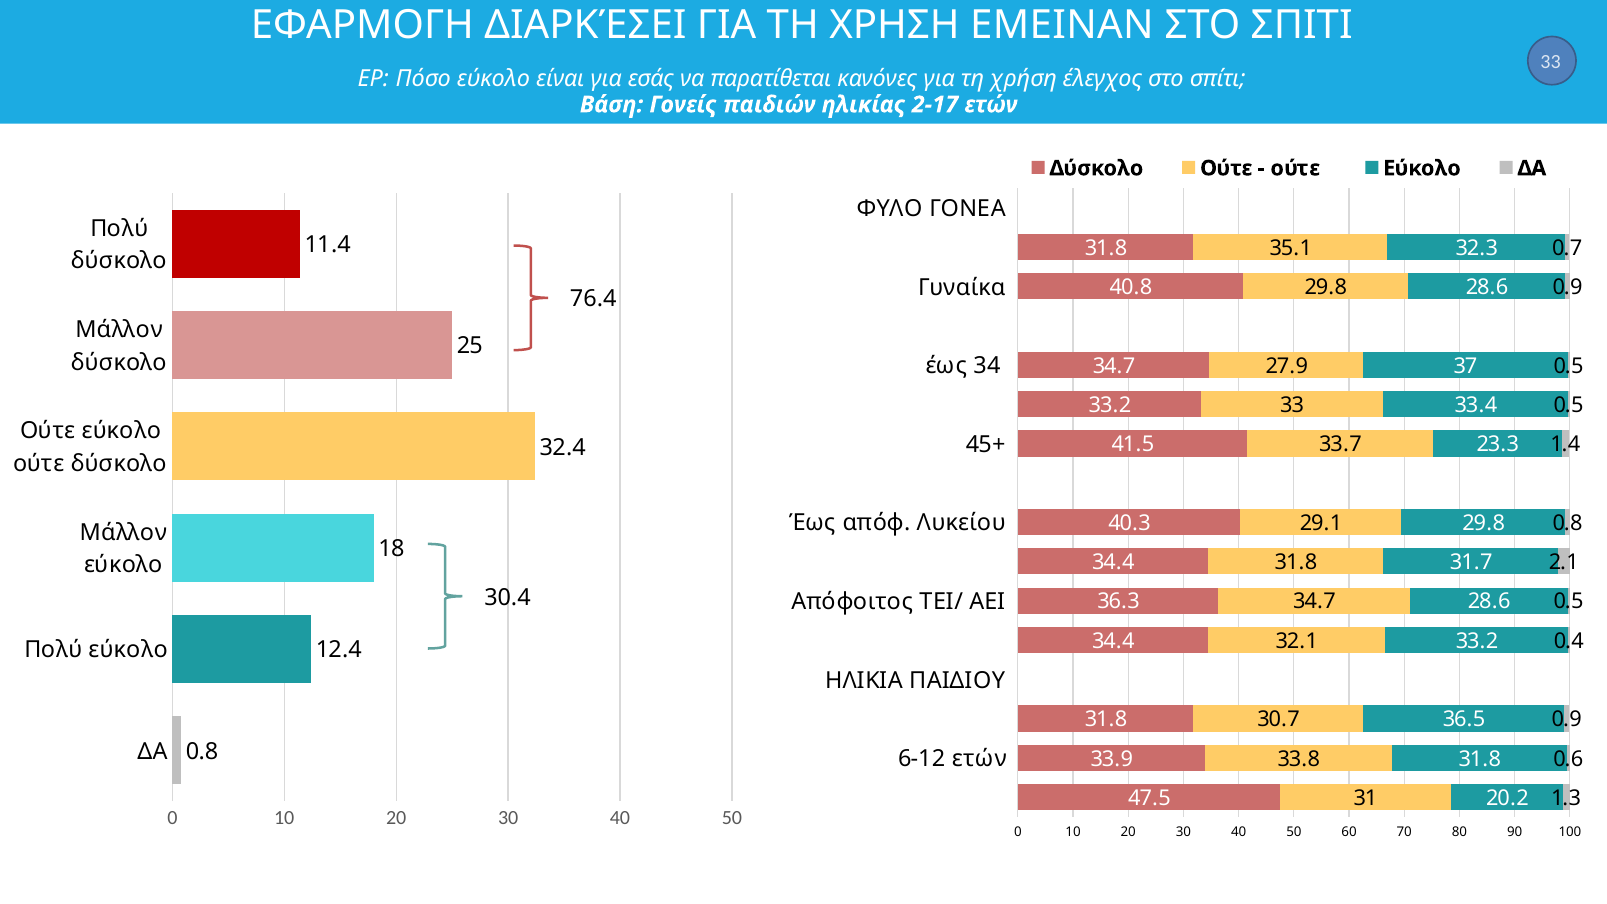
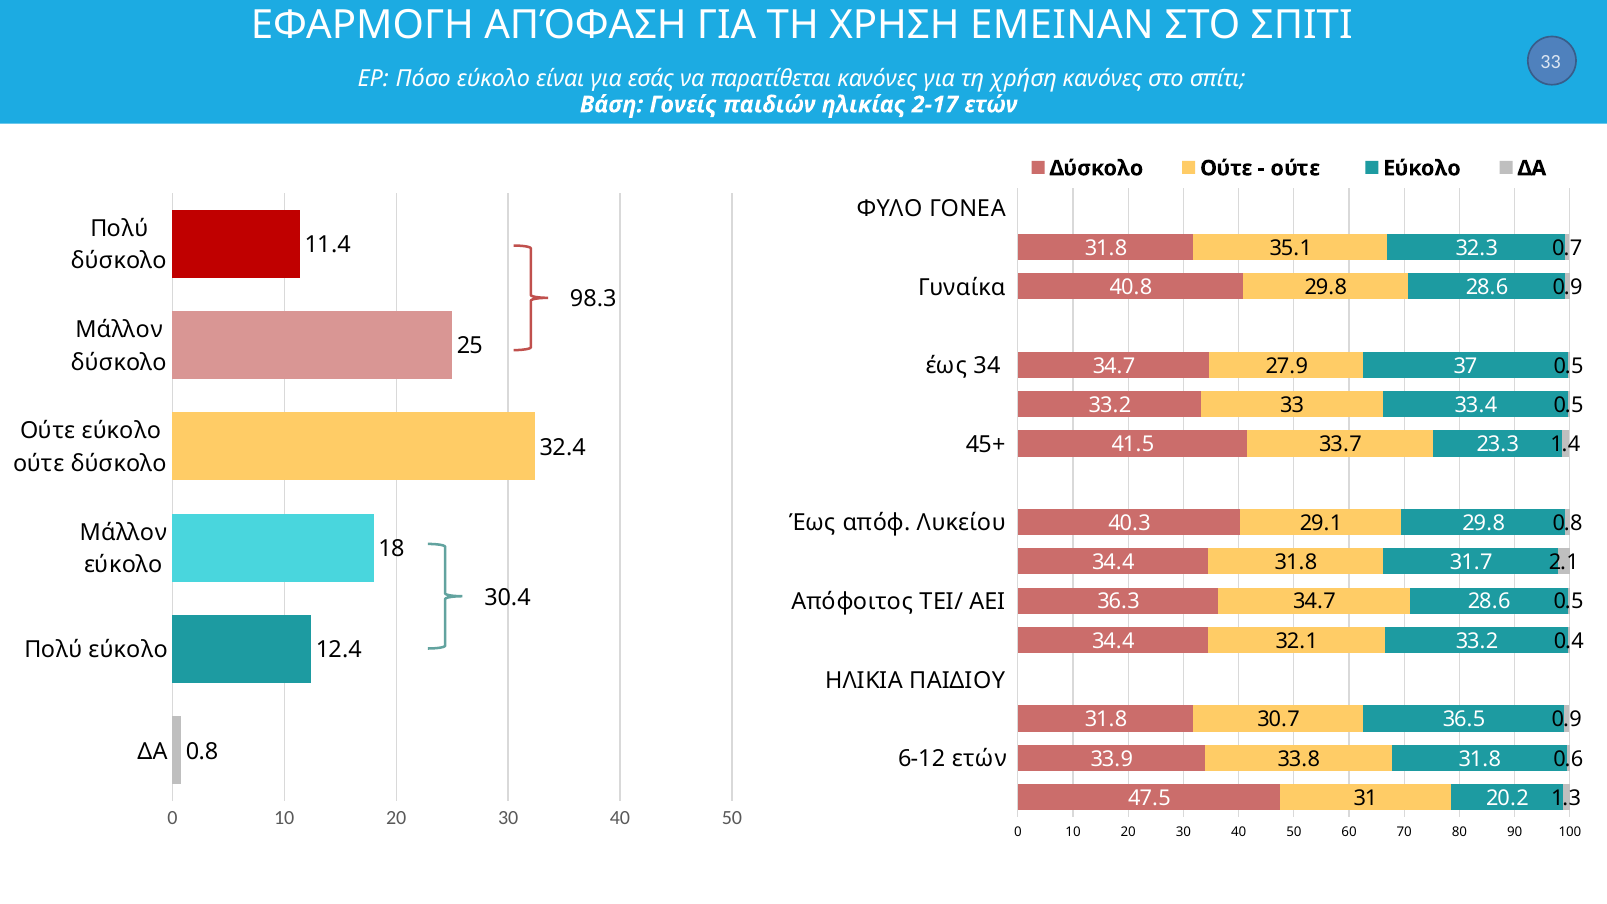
ΔΙΑΡΚΈΣΕΙ: ΔΙΑΡΚΈΣΕΙ -> ΑΠΌΦΑΣΗ
χρήση έλεγχος: έλεγχος -> κανόνες
76.4: 76.4 -> 98.3
